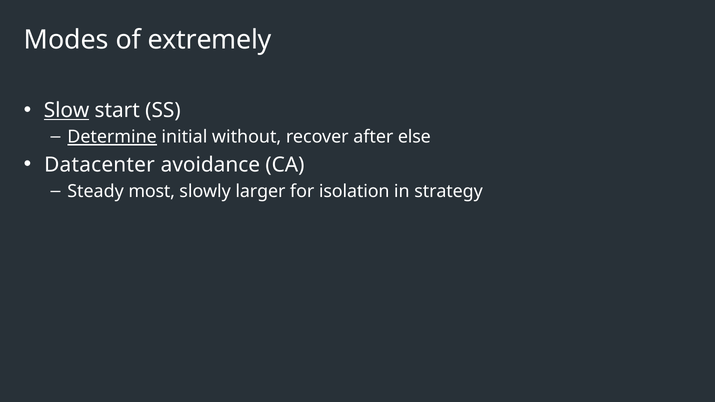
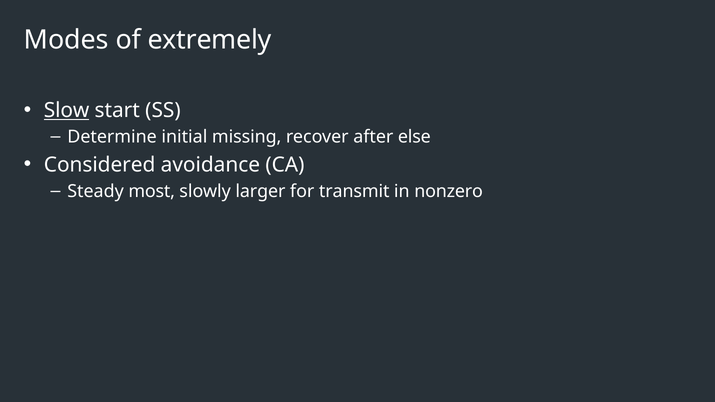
Determine underline: present -> none
without: without -> missing
Datacenter: Datacenter -> Considered
isolation: isolation -> transmit
strategy: strategy -> nonzero
